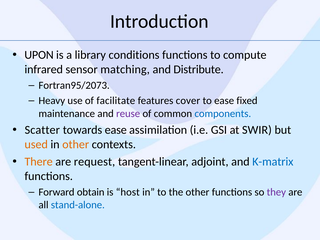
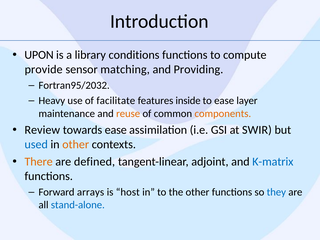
infrared: infrared -> provide
Distribute: Distribute -> Providing
Fortran95/2073: Fortran95/2073 -> Fortran95/2032
cover: cover -> inside
fixed: fixed -> layer
reuse colour: purple -> orange
components colour: blue -> orange
Scatter: Scatter -> Review
used colour: orange -> blue
request: request -> defined
obtain: obtain -> arrays
they colour: purple -> blue
